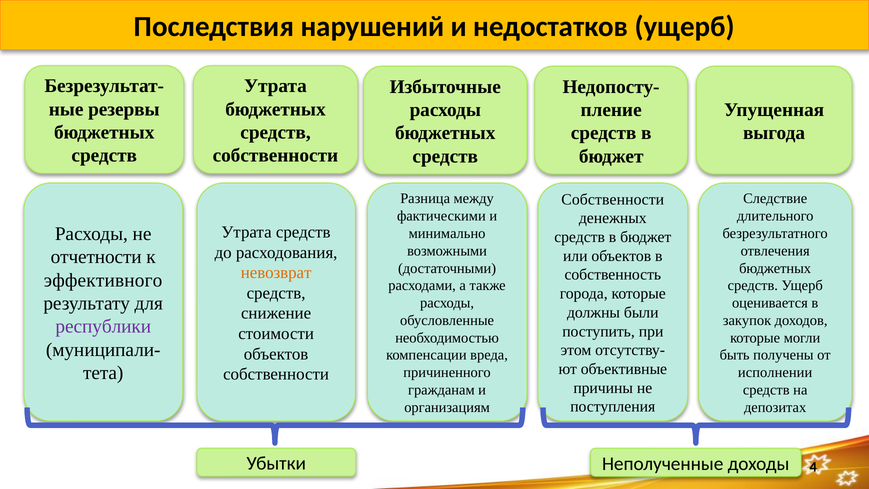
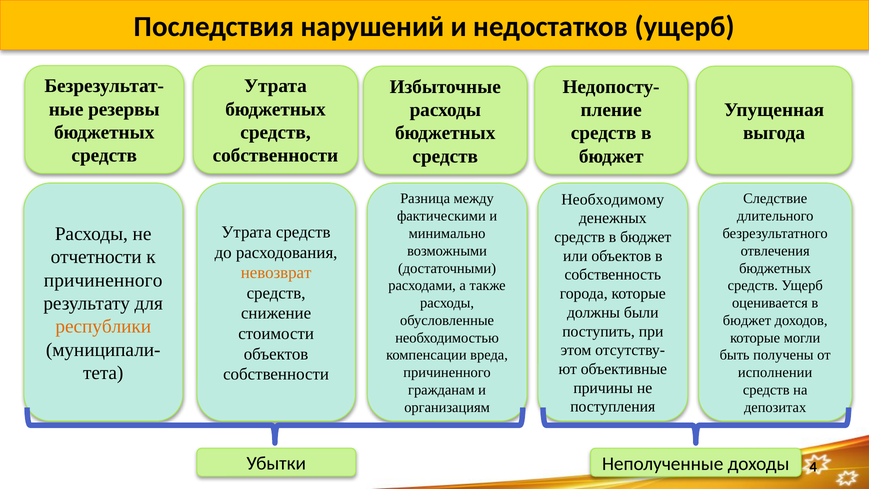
Собственности at (613, 199): Собственности -> Необходимому
эффективного at (103, 280): эффективного -> причиненного
закупок at (747, 320): закупок -> бюджет
республики colour: purple -> orange
